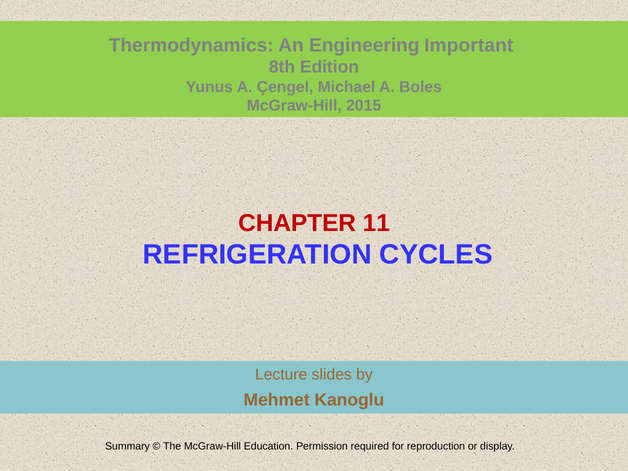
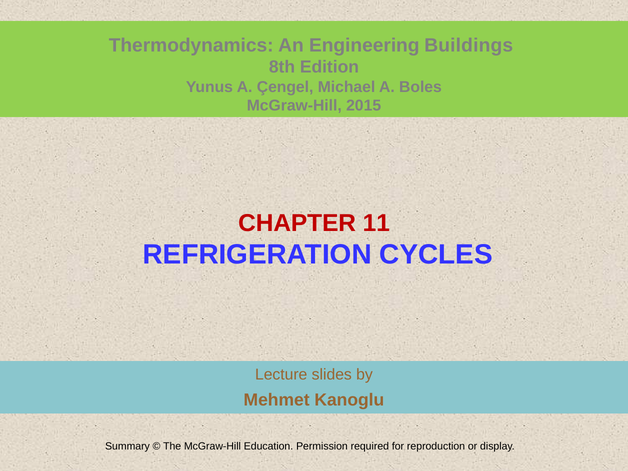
Important: Important -> Buildings
